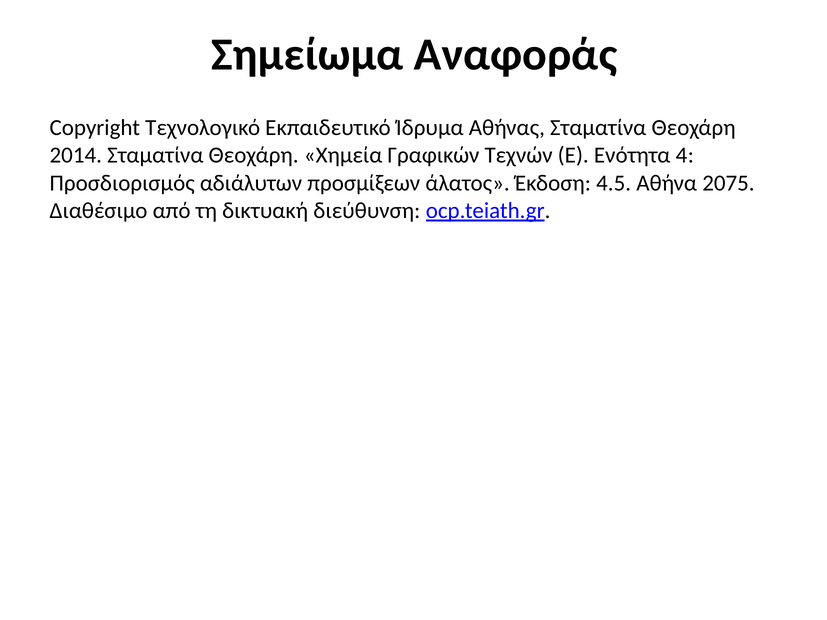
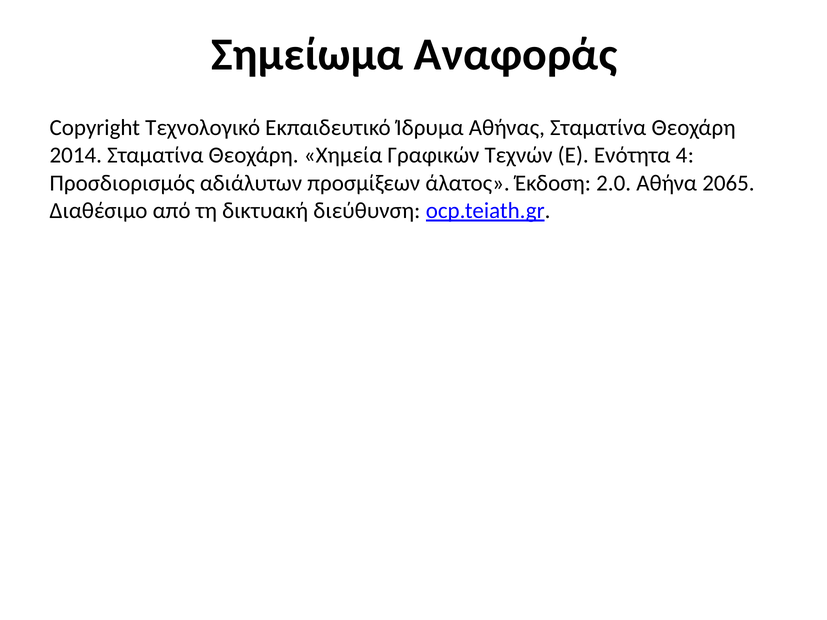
4.5: 4.5 -> 2.0
2075: 2075 -> 2065
